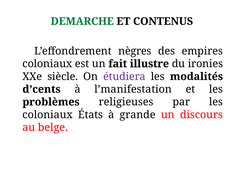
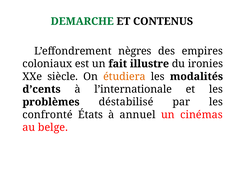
étudiera colour: purple -> orange
l’manifestation: l’manifestation -> l’internationale
religieuses: religieuses -> déstabilisé
coloniaux at (48, 114): coloniaux -> confronté
grande: grande -> annuel
discours: discours -> cinémas
